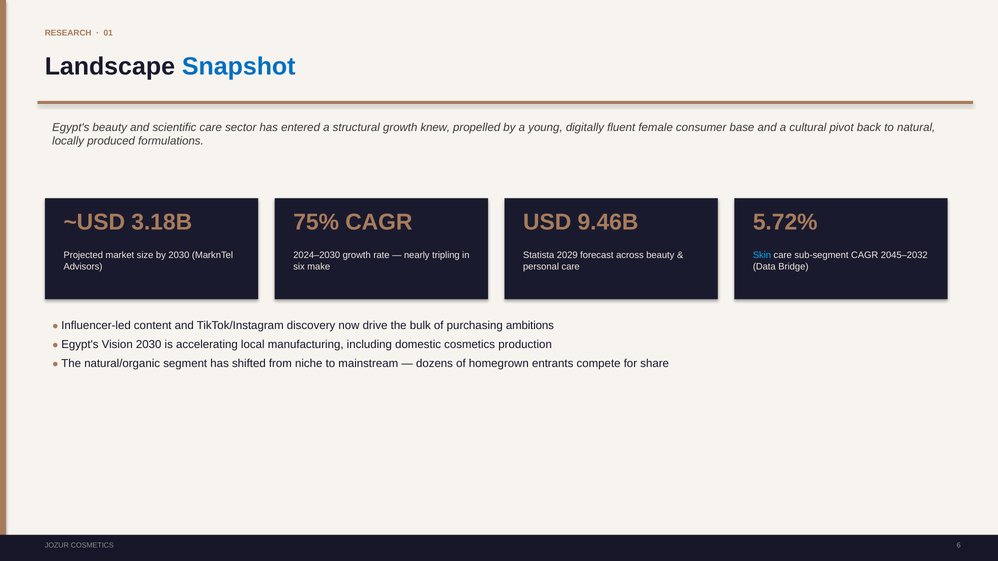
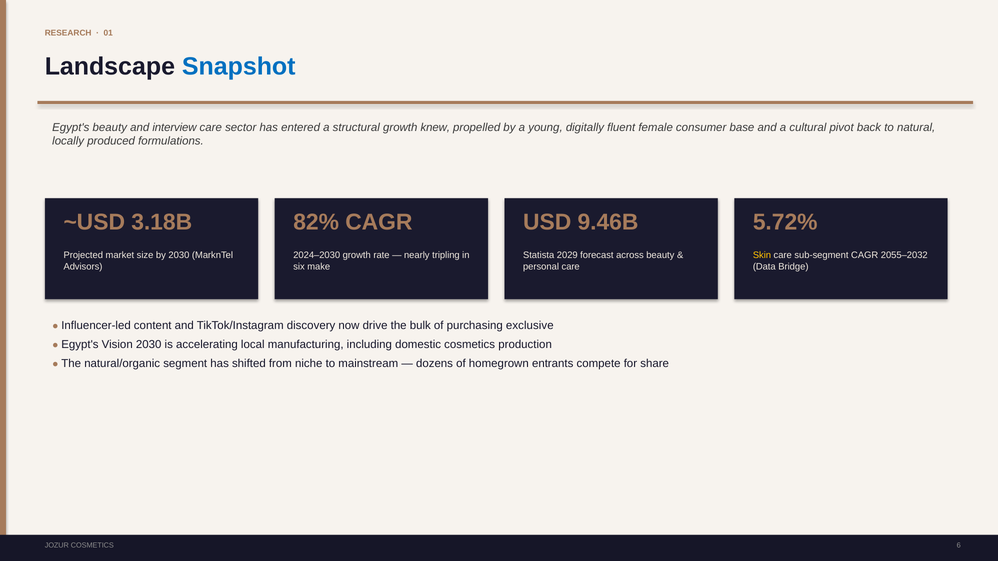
scientific: scientific -> interview
75%: 75% -> 82%
Skin colour: light blue -> yellow
2045–2032: 2045–2032 -> 2055–2032
ambitions: ambitions -> exclusive
